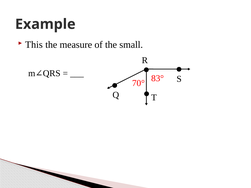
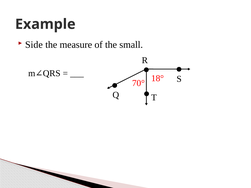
This: This -> Side
83°: 83° -> 18°
